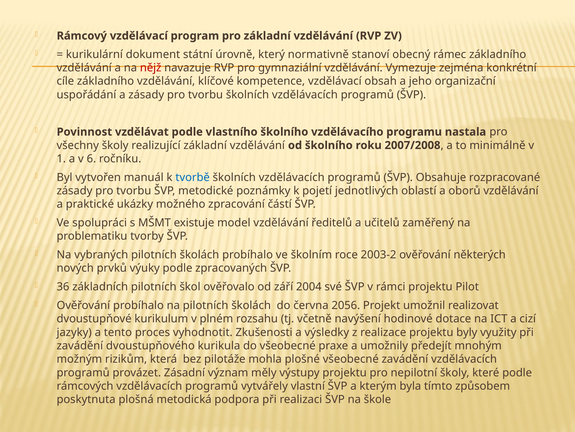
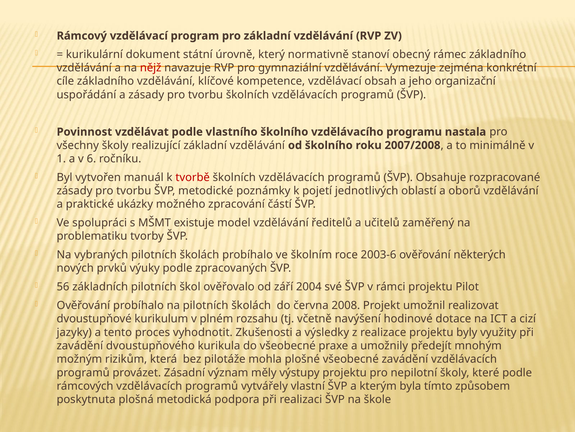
tvorbě colour: blue -> red
2003-2: 2003-2 -> 2003-6
36: 36 -> 56
2056: 2056 -> 2008
